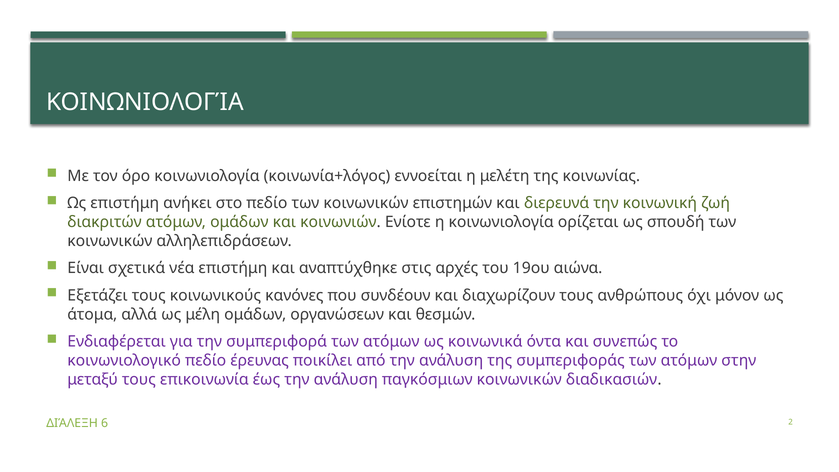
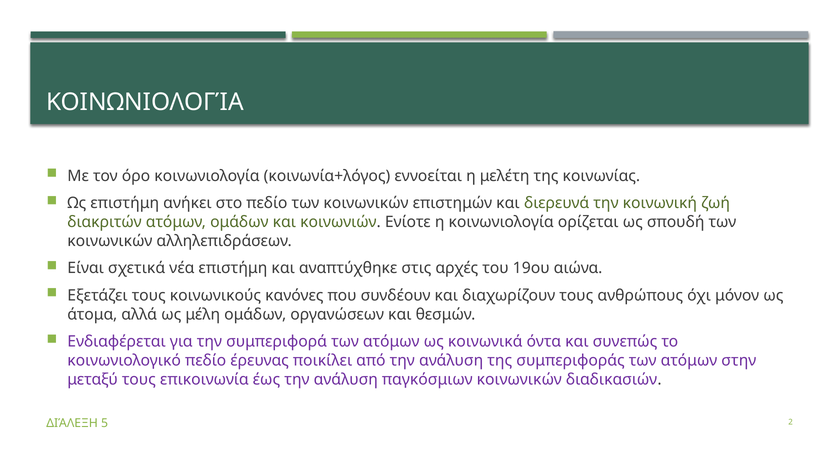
6: 6 -> 5
